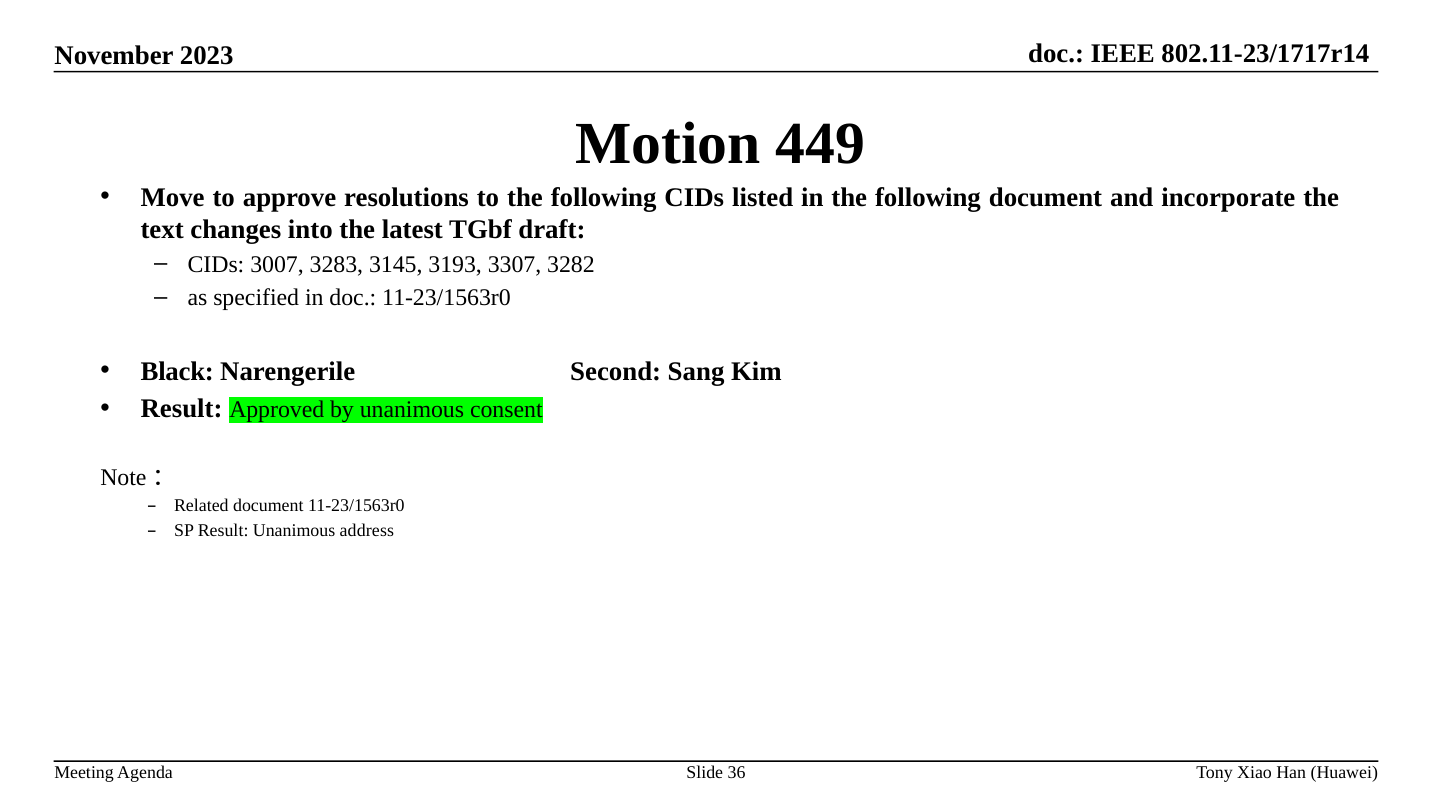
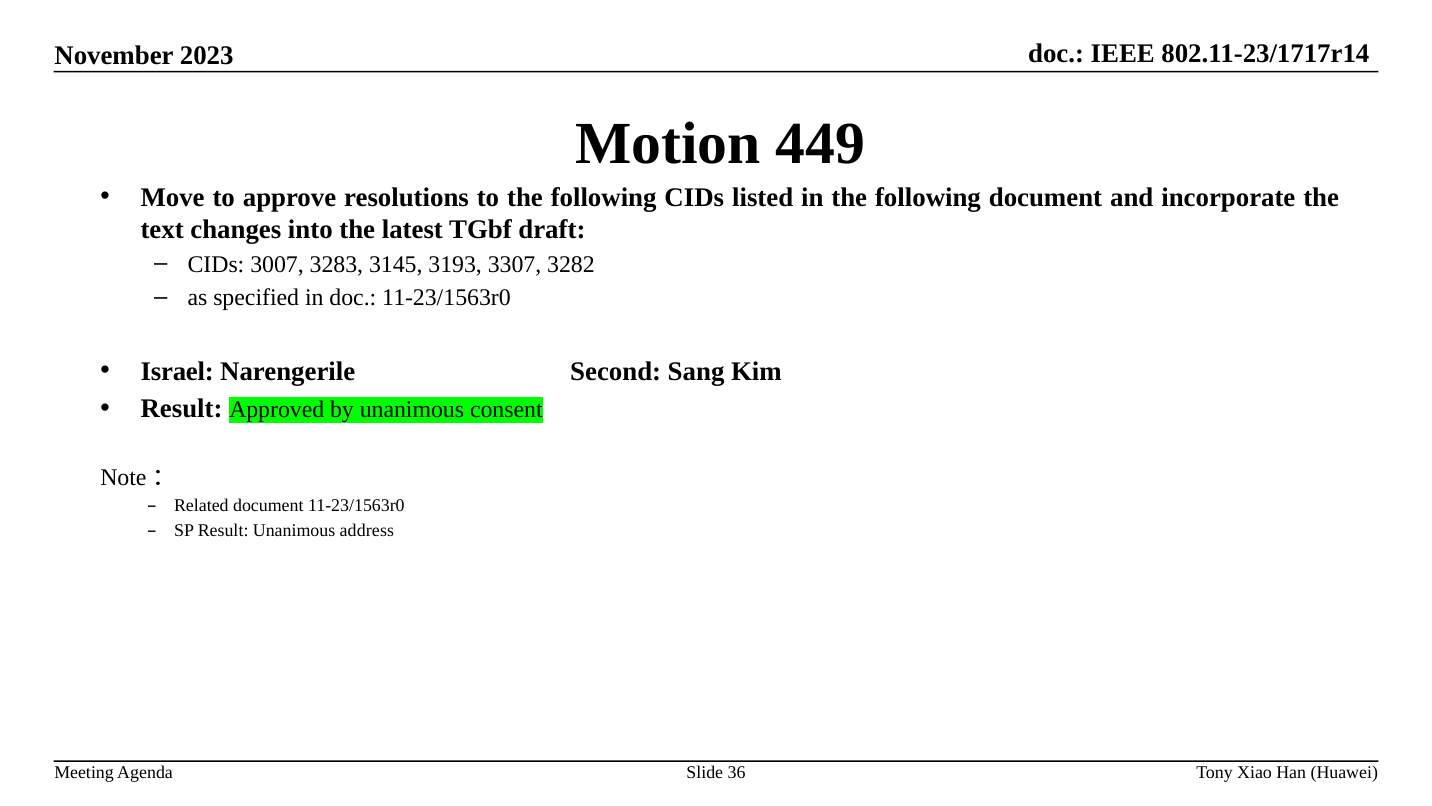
Black: Black -> Israel
